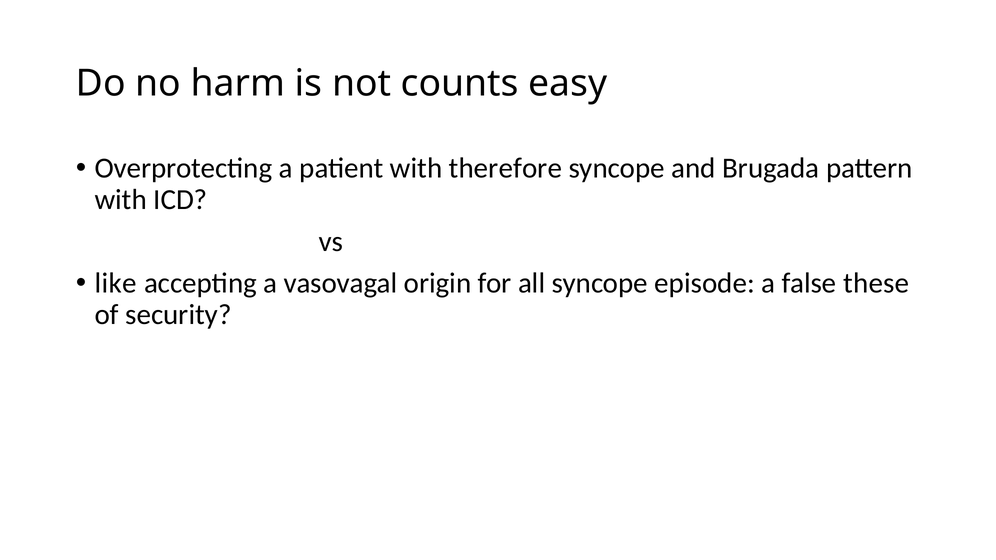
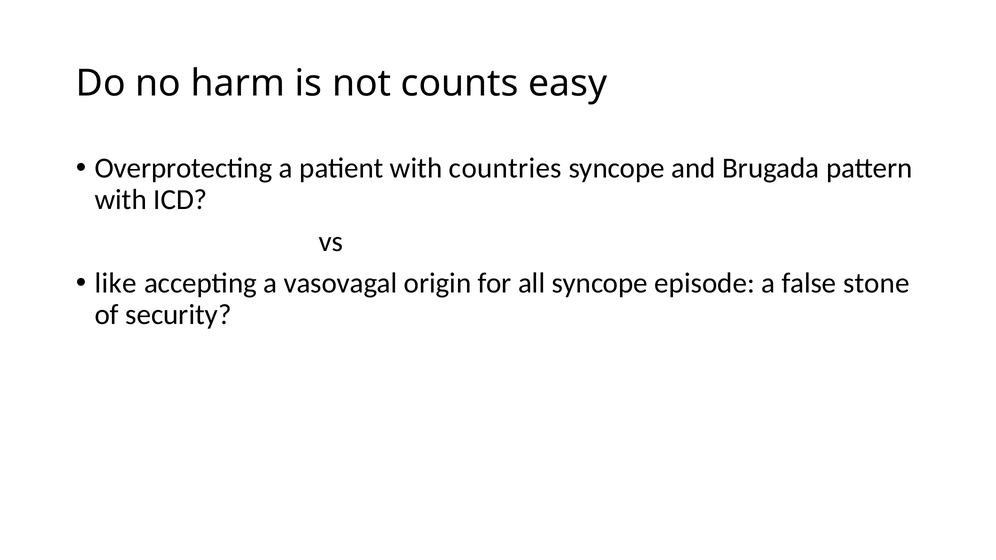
therefore: therefore -> countries
these: these -> stone
